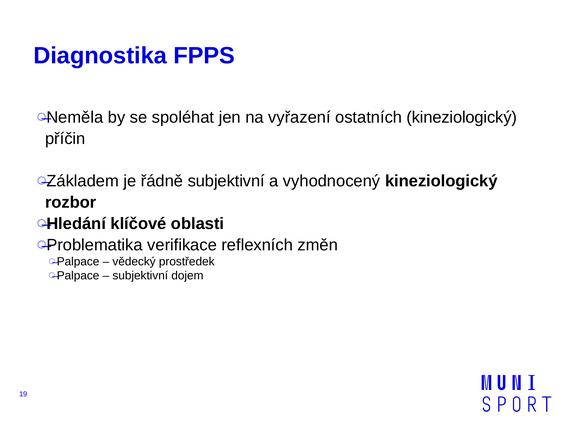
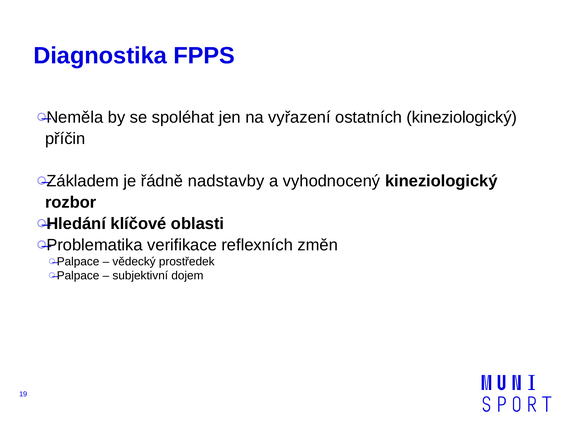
řádně subjektivní: subjektivní -> nadstavby
